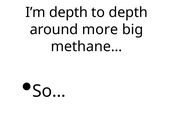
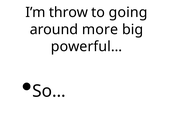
I’m depth: depth -> throw
to depth: depth -> going
methane…: methane… -> powerful…
